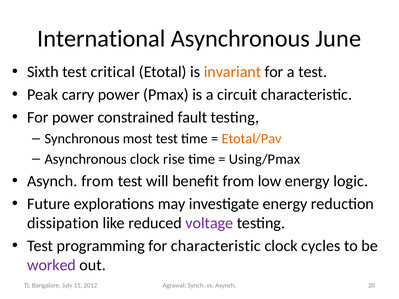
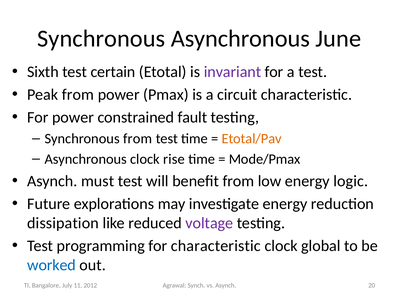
International at (101, 39): International -> Synchronous
critical: critical -> certain
invariant colour: orange -> purple
Peak carry: carry -> from
Synchronous most: most -> from
Using/Pmax: Using/Pmax -> Mode/Pmax
Asynch from: from -> must
cycles: cycles -> global
worked colour: purple -> blue
